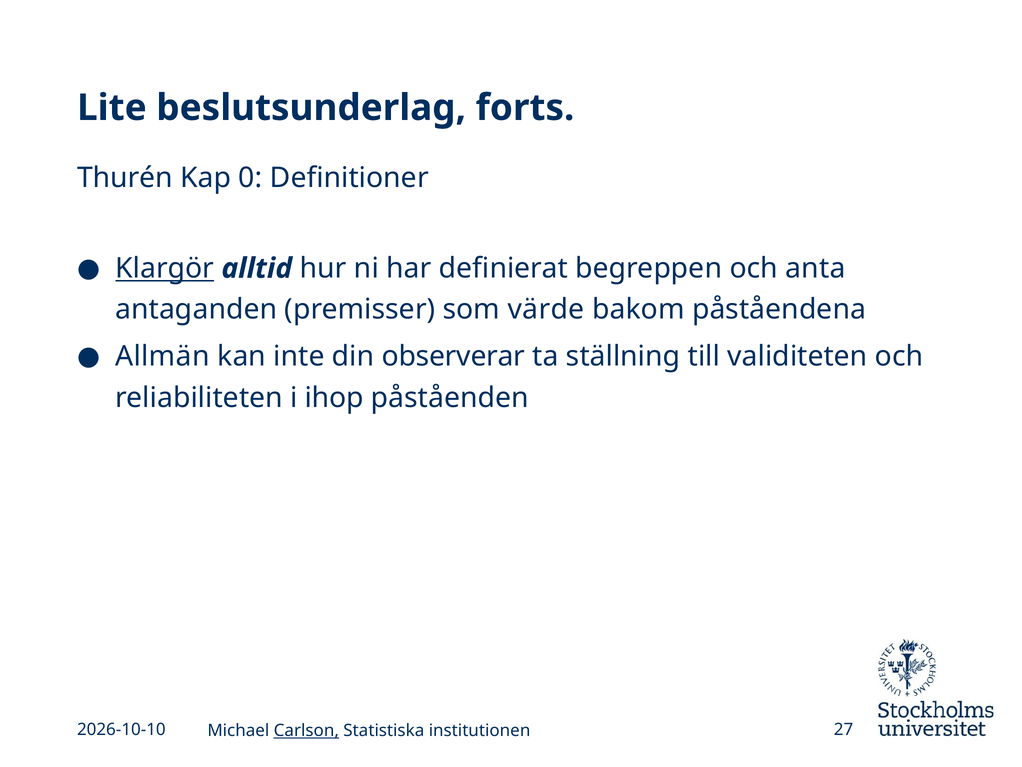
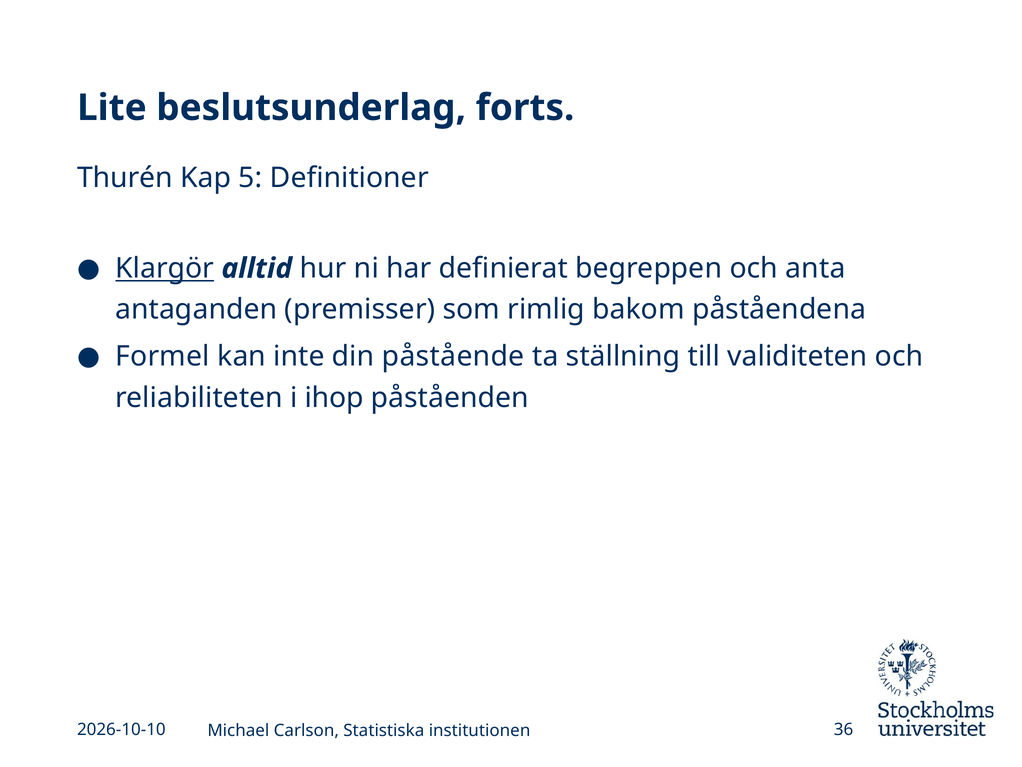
0: 0 -> 5
värde: värde -> rimlig
Allmän: Allmän -> Formel
observerar: observerar -> påstående
Carlson underline: present -> none
27: 27 -> 36
